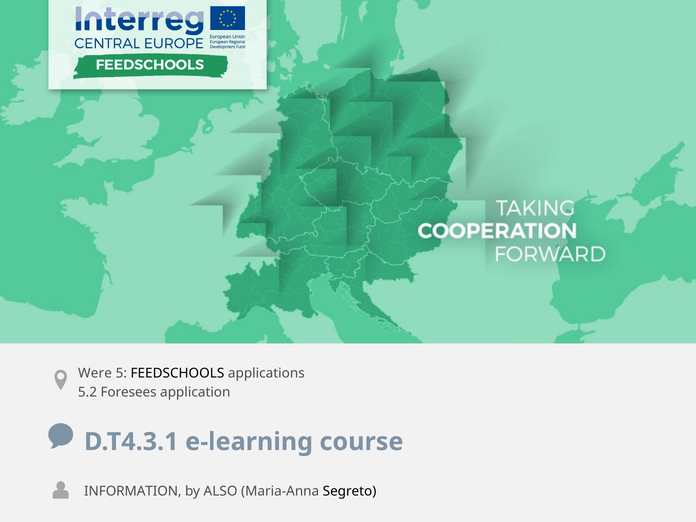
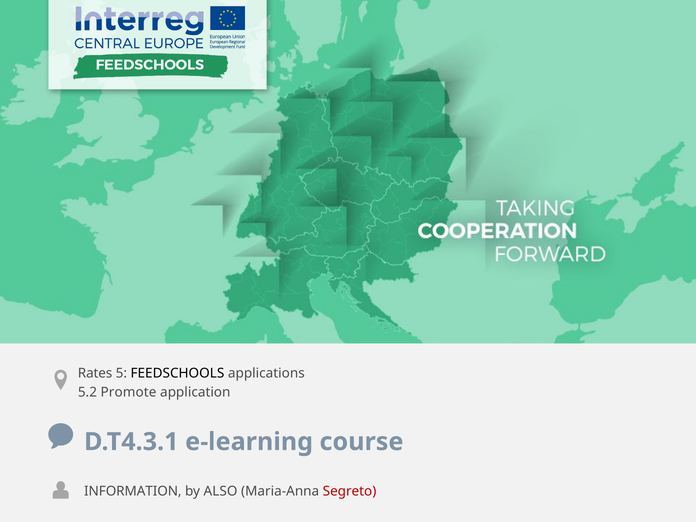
Were: Were -> Rates
Foresees: Foresees -> Promote
Segreto colour: black -> red
